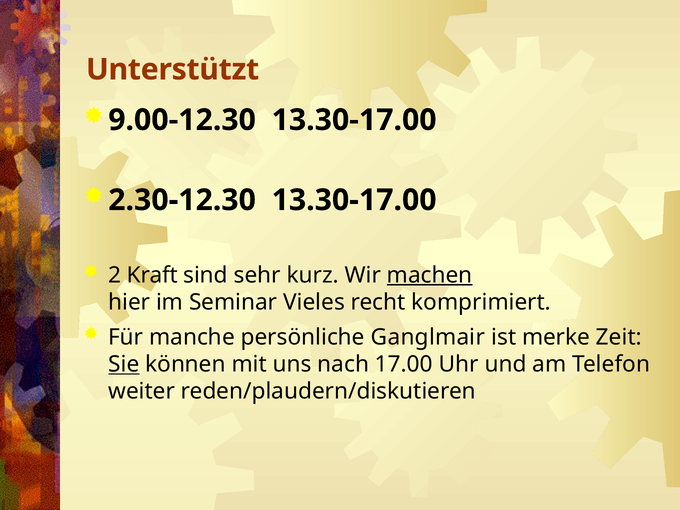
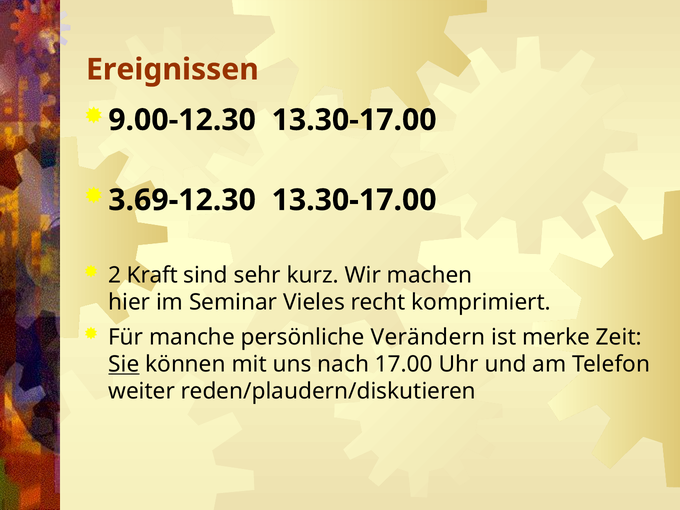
Unterstützt: Unterstützt -> Ereignissen
2.30-12.30: 2.30-12.30 -> 3.69-12.30
machen underline: present -> none
Ganglmair: Ganglmair -> Verändern
